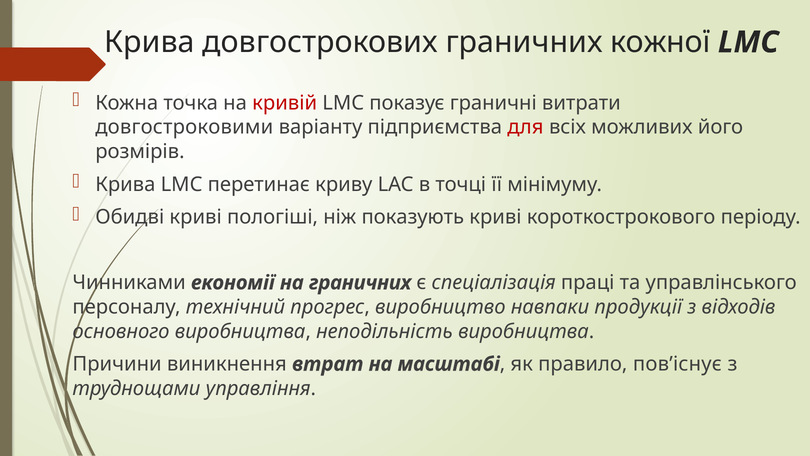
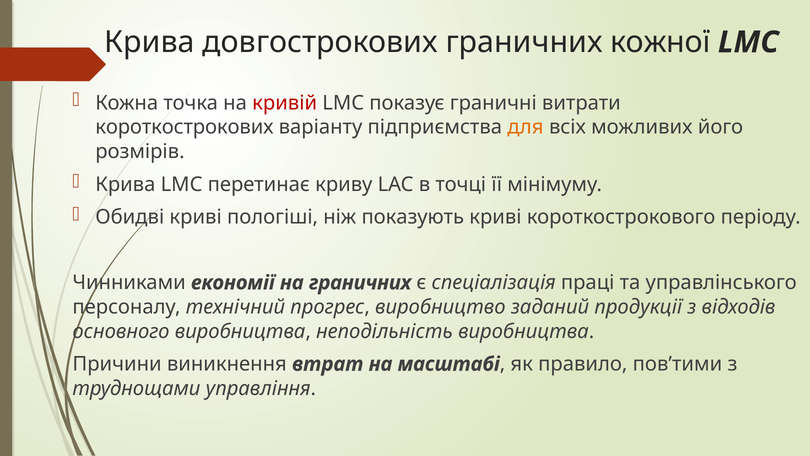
довгостроковими: довгостроковими -> короткострокових
для colour: red -> orange
навпаки: навпаки -> заданий
пов’існує: пов’існує -> пов’тими
